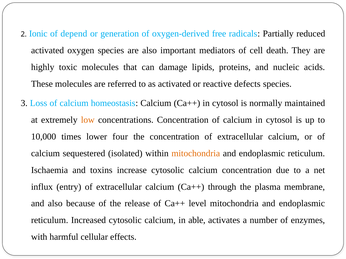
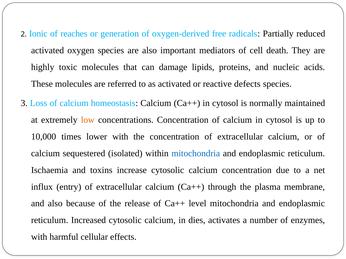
depend: depend -> reaches
lower four: four -> with
mitochondria at (196, 154) colour: orange -> blue
able: able -> dies
